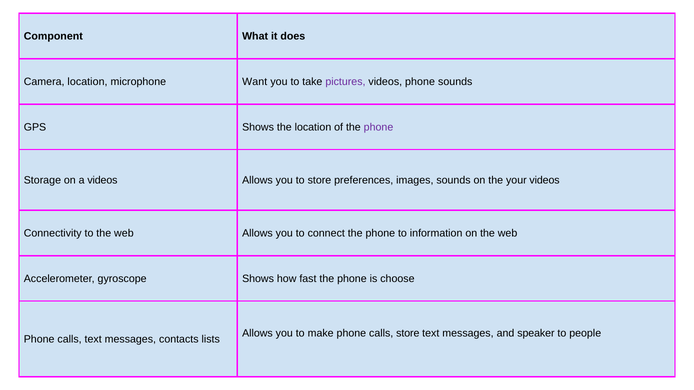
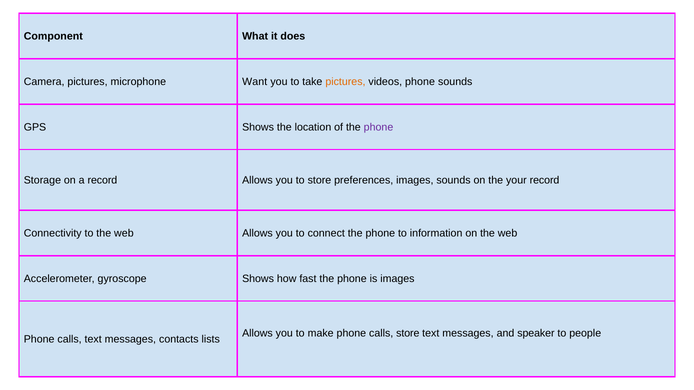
Camera location: location -> pictures
pictures at (345, 82) colour: purple -> orange
a videos: videos -> record
your videos: videos -> record
is choose: choose -> images
